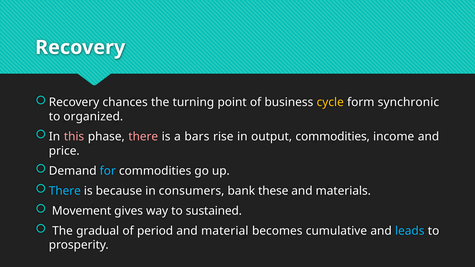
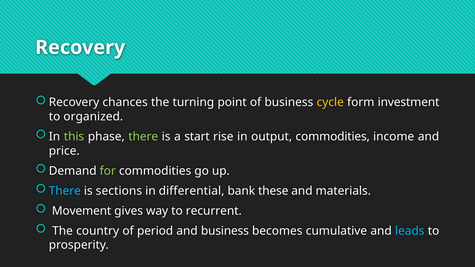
synchronic: synchronic -> investment
this colour: pink -> light green
there at (143, 137) colour: pink -> light green
bars: bars -> start
for colour: light blue -> light green
because: because -> sections
consumers: consumers -> differential
sustained: sustained -> recurrent
gradual: gradual -> country
and material: material -> business
